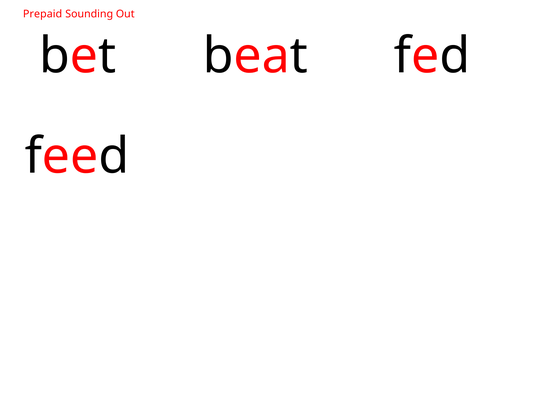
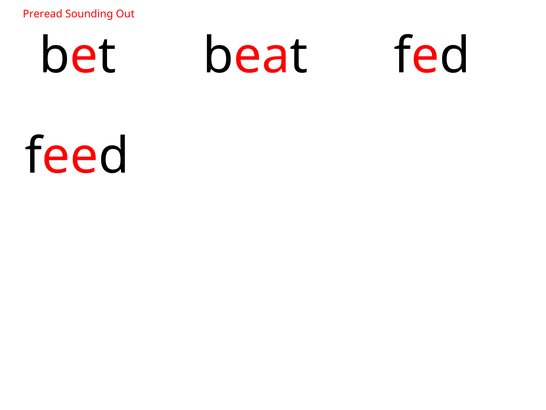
Prepaid: Prepaid -> Preread
